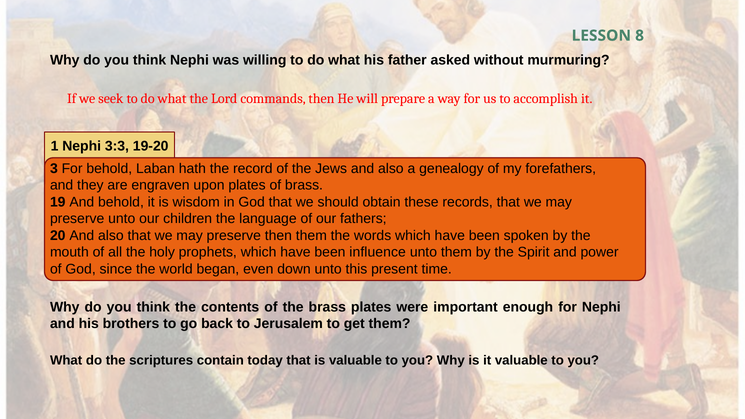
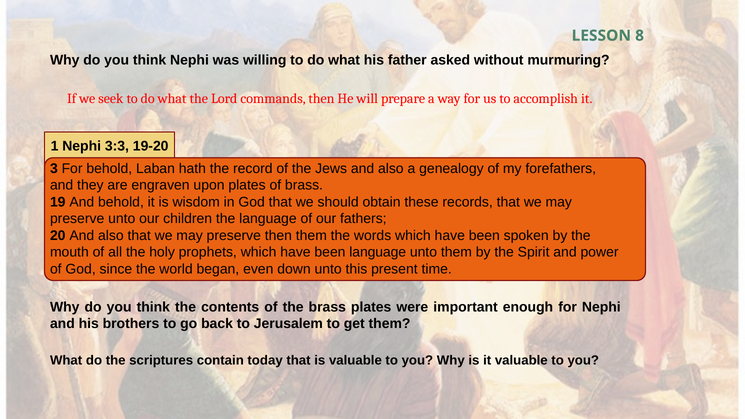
been influence: influence -> language
